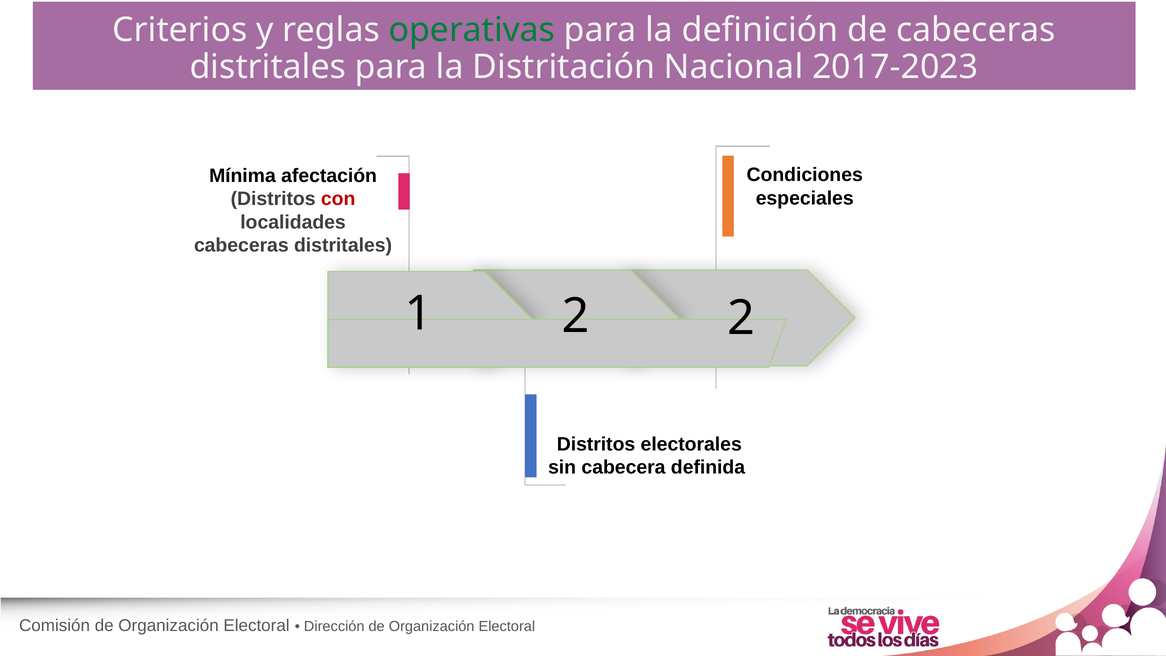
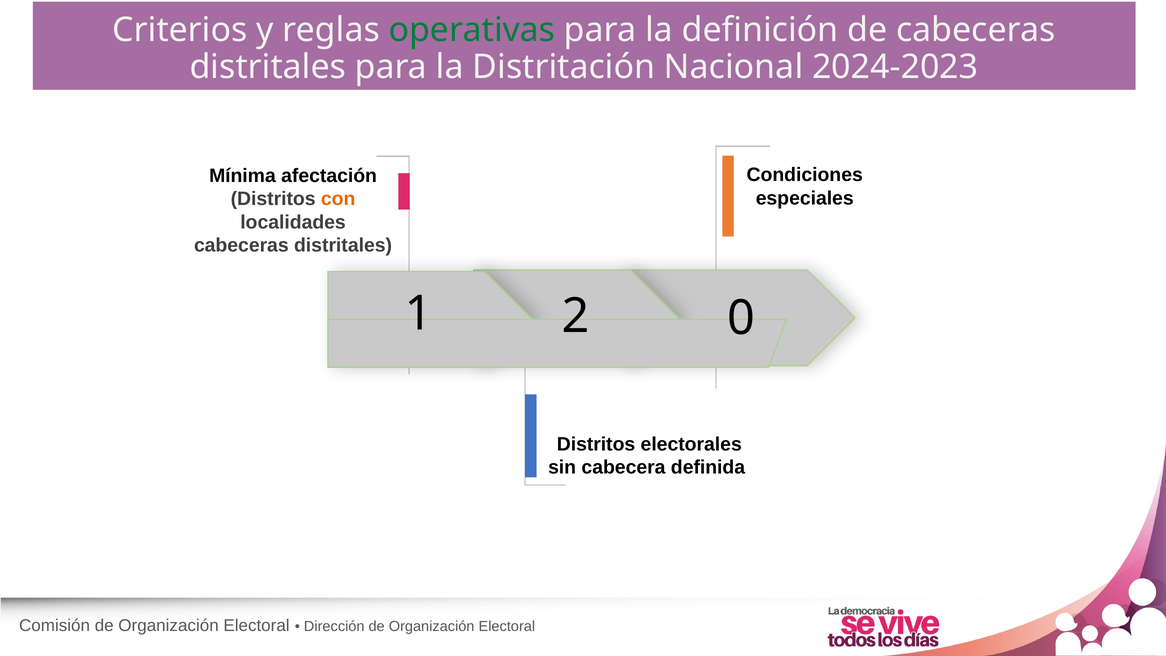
2017-2023: 2017-2023 -> 2024-2023
con colour: red -> orange
2 2: 2 -> 0
